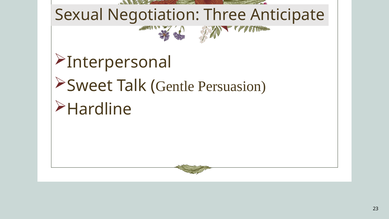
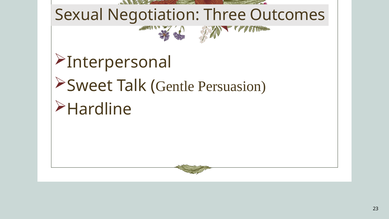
Anticipate: Anticipate -> Outcomes
